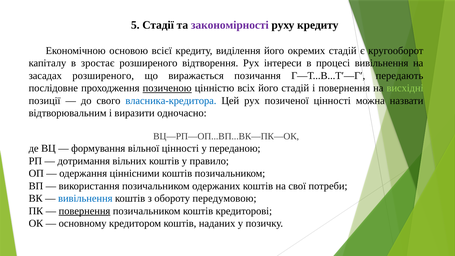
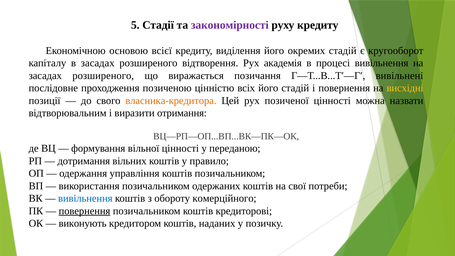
в зростає: зростає -> засадах
інтереси: інтереси -> академія
передають: передають -> вивільнені
позиченою underline: present -> none
висхідні colour: light green -> yellow
власника-кредитора colour: blue -> orange
одночасно: одночасно -> отримання
ціннісними: ціннісними -> управління
передумовою: передумовою -> комерційного
основному: основному -> виконують
